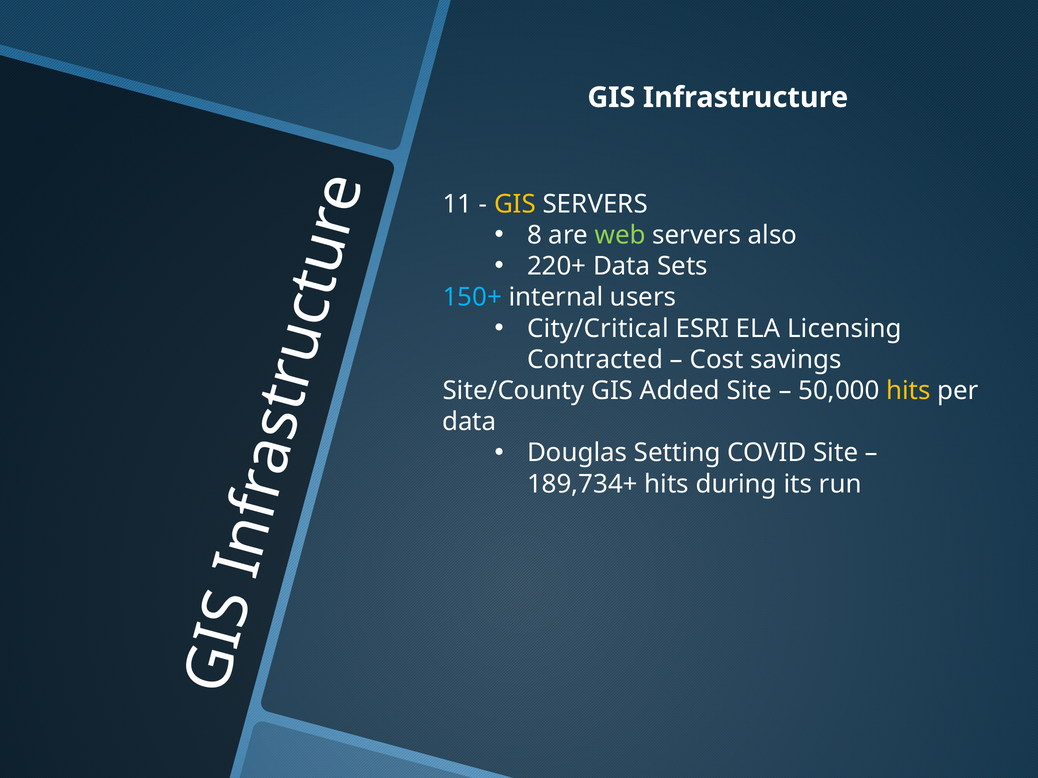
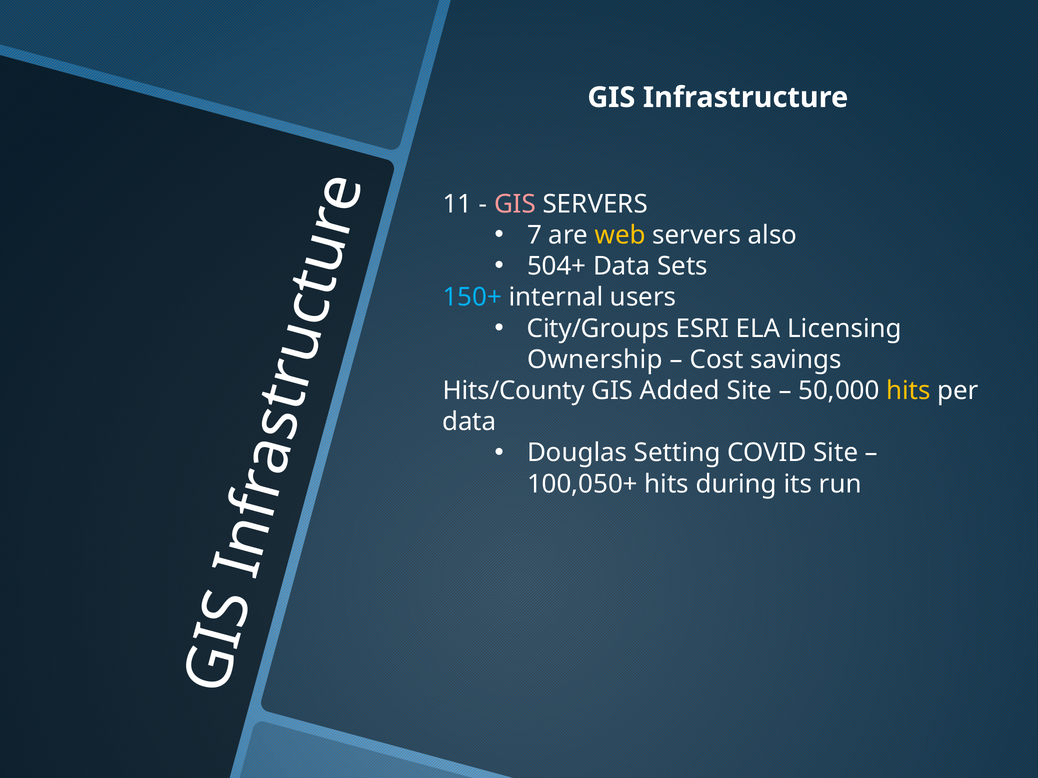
GIS at (515, 204) colour: yellow -> pink
8: 8 -> 7
web colour: light green -> yellow
220+: 220+ -> 504+
City/Critical: City/Critical -> City/Groups
Contracted: Contracted -> Ownership
Site/County: Site/County -> Hits/County
189,734+: 189,734+ -> 100,050+
